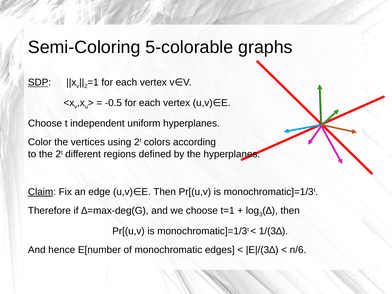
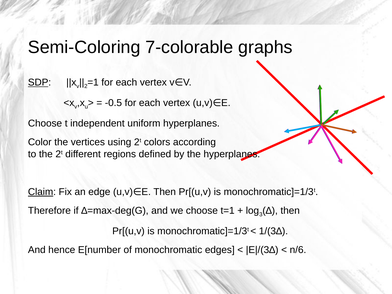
5-colorable: 5-colorable -> 7-colorable
